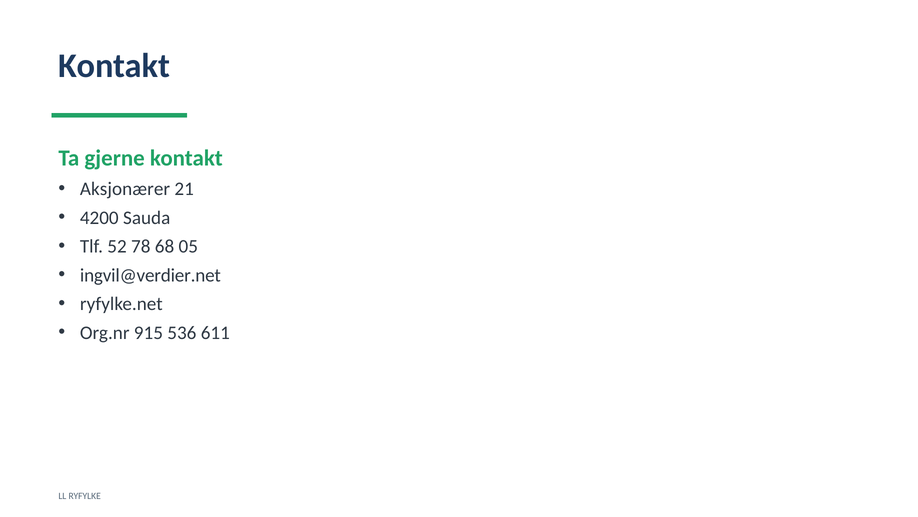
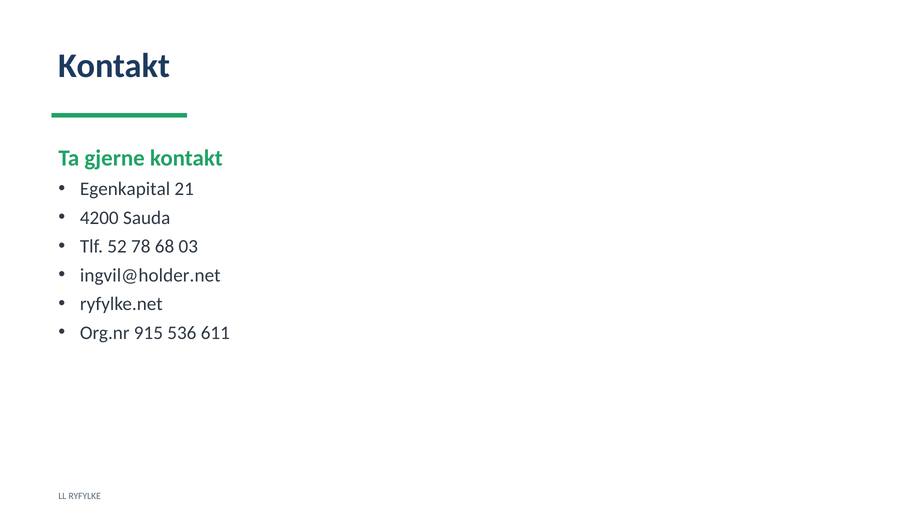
Aksjonærer: Aksjonærer -> Egenkapital
05: 05 -> 03
ingvil@verdier.net: ingvil@verdier.net -> ingvil@holder.net
